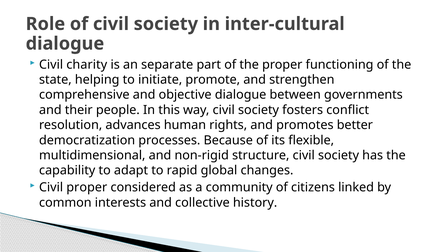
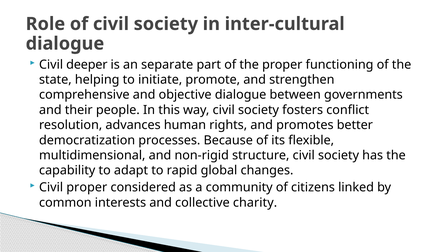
charity: charity -> deeper
history: history -> charity
